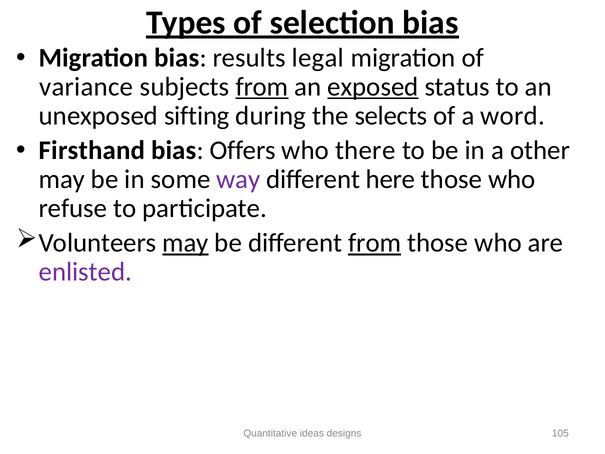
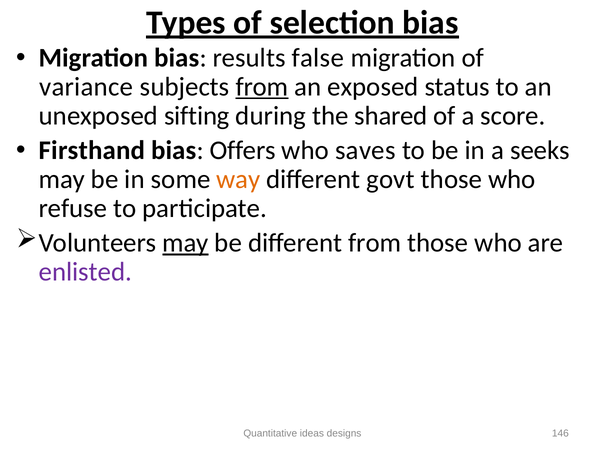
legal: legal -> false
exposed underline: present -> none
selects: selects -> shared
word: word -> score
there: there -> saves
other: other -> seeks
way colour: purple -> orange
here: here -> govt
from at (375, 243) underline: present -> none
105: 105 -> 146
